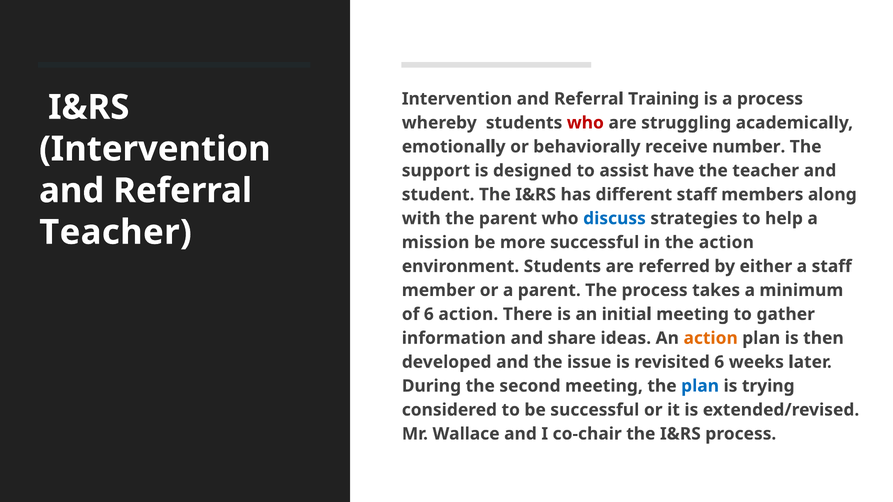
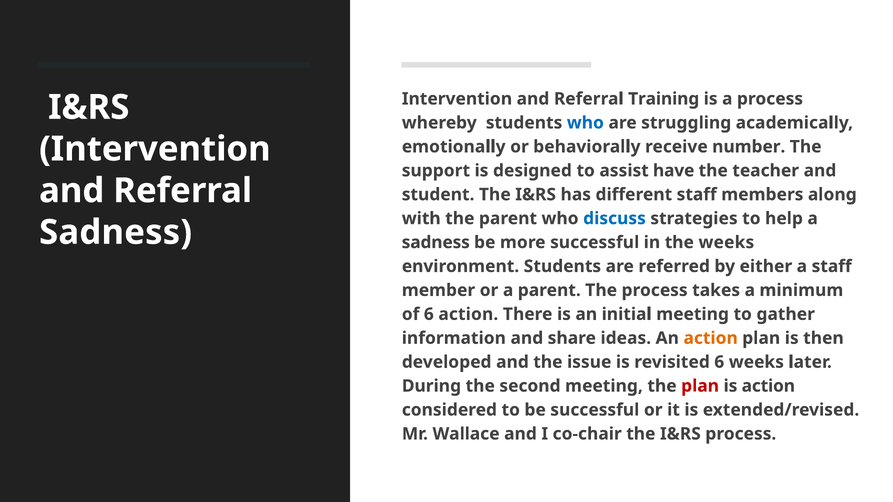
who at (585, 123) colour: red -> blue
Teacher at (115, 233): Teacher -> Sadness
mission at (436, 243): mission -> sadness
the action: action -> weeks
plan at (700, 386) colour: blue -> red
is trying: trying -> action
